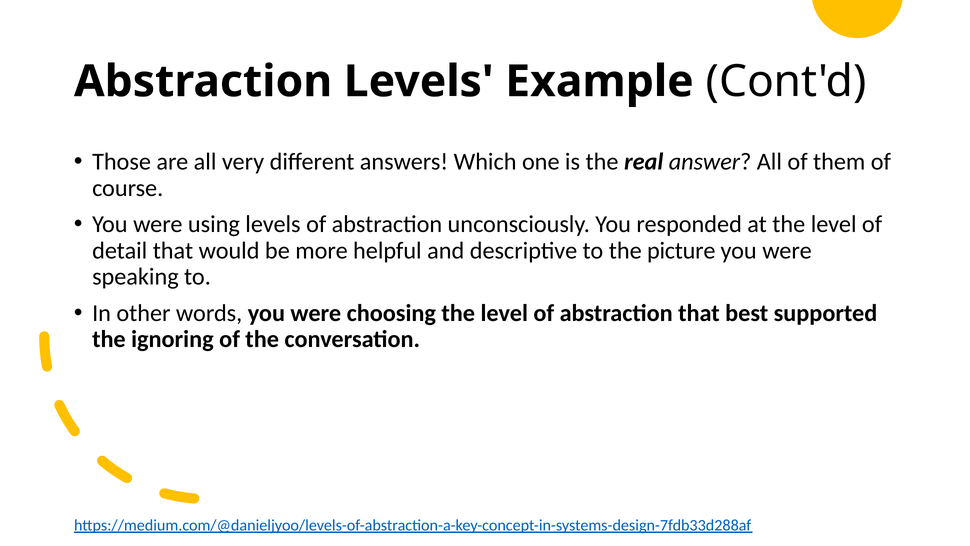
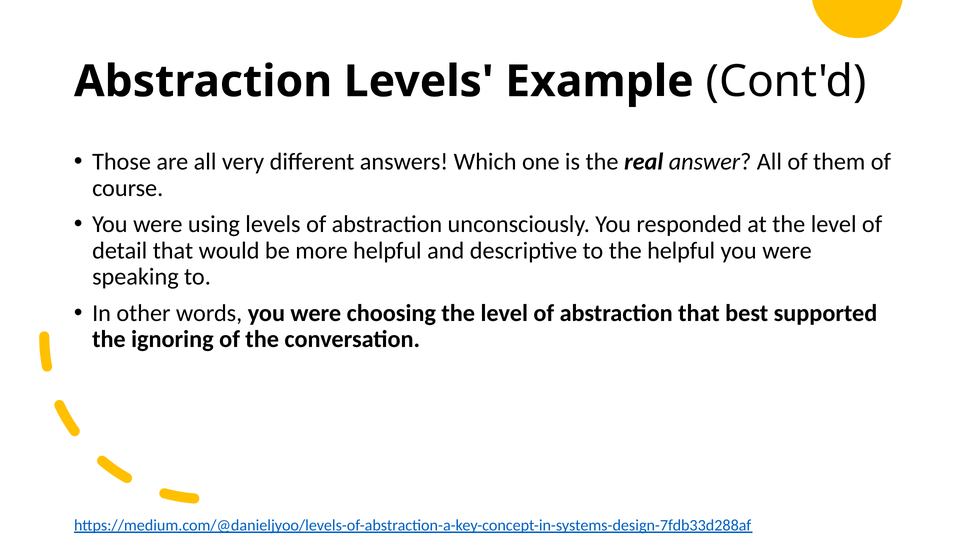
the picture: picture -> helpful
